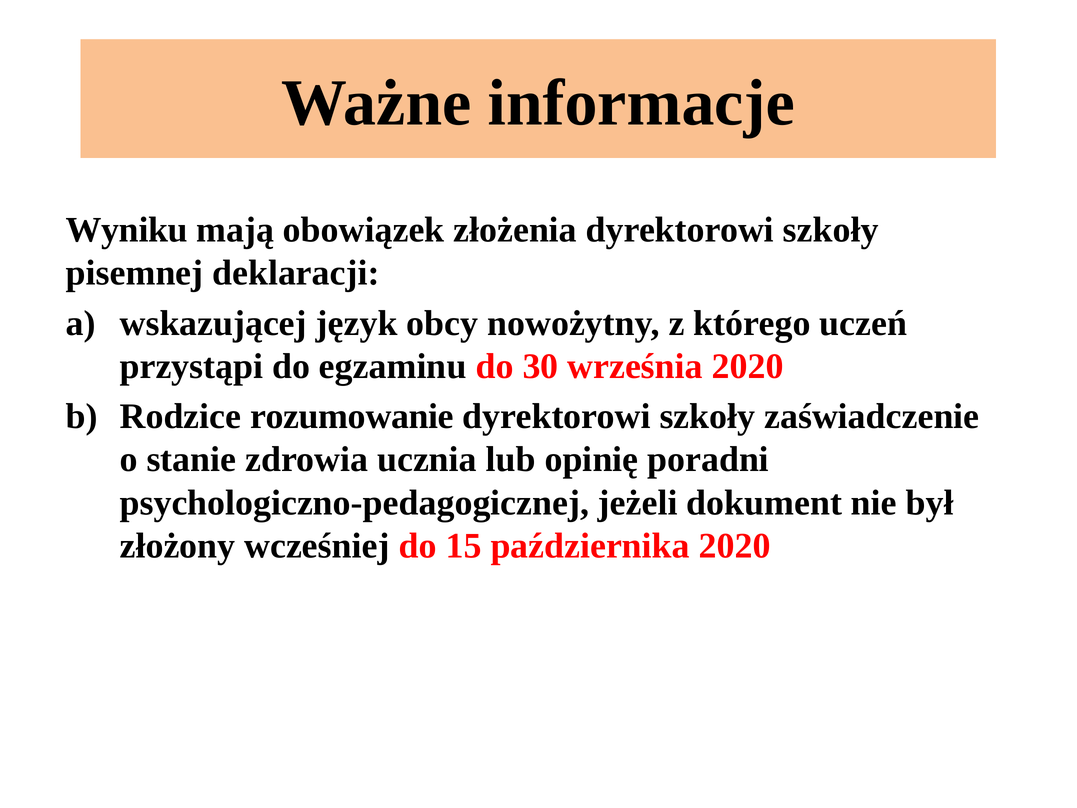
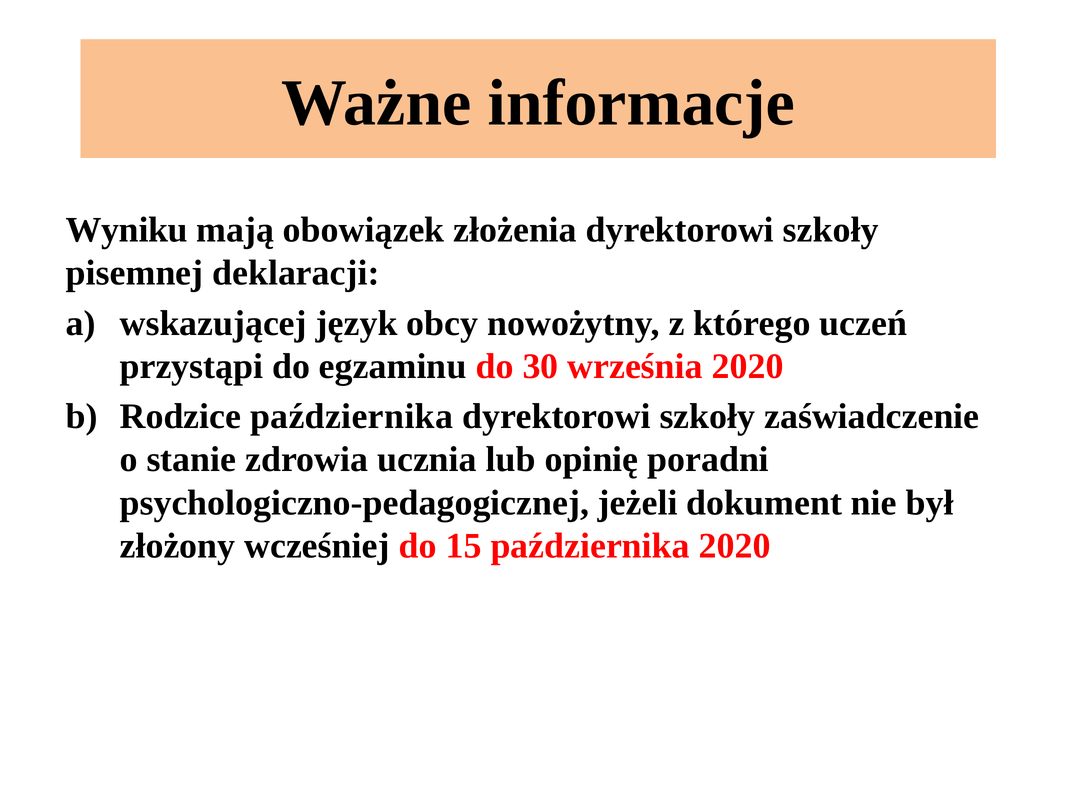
Rodzice rozumowanie: rozumowanie -> października
